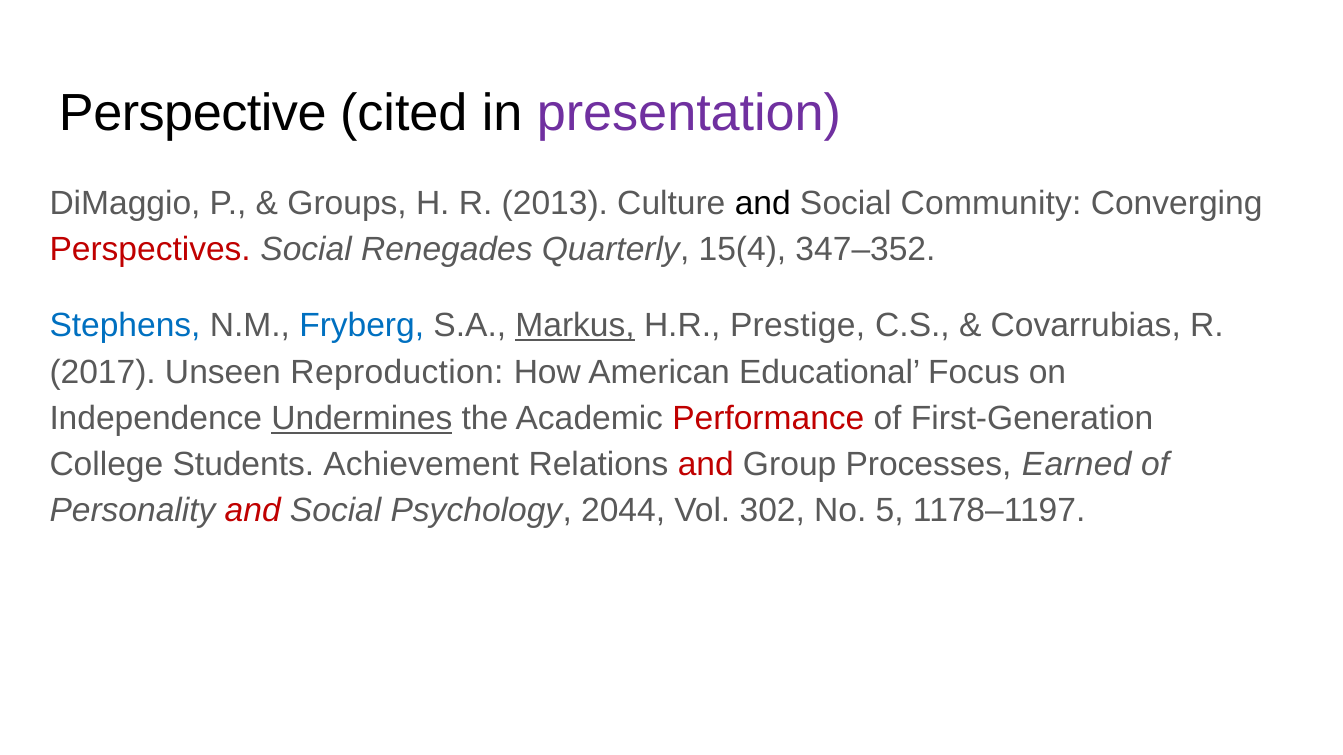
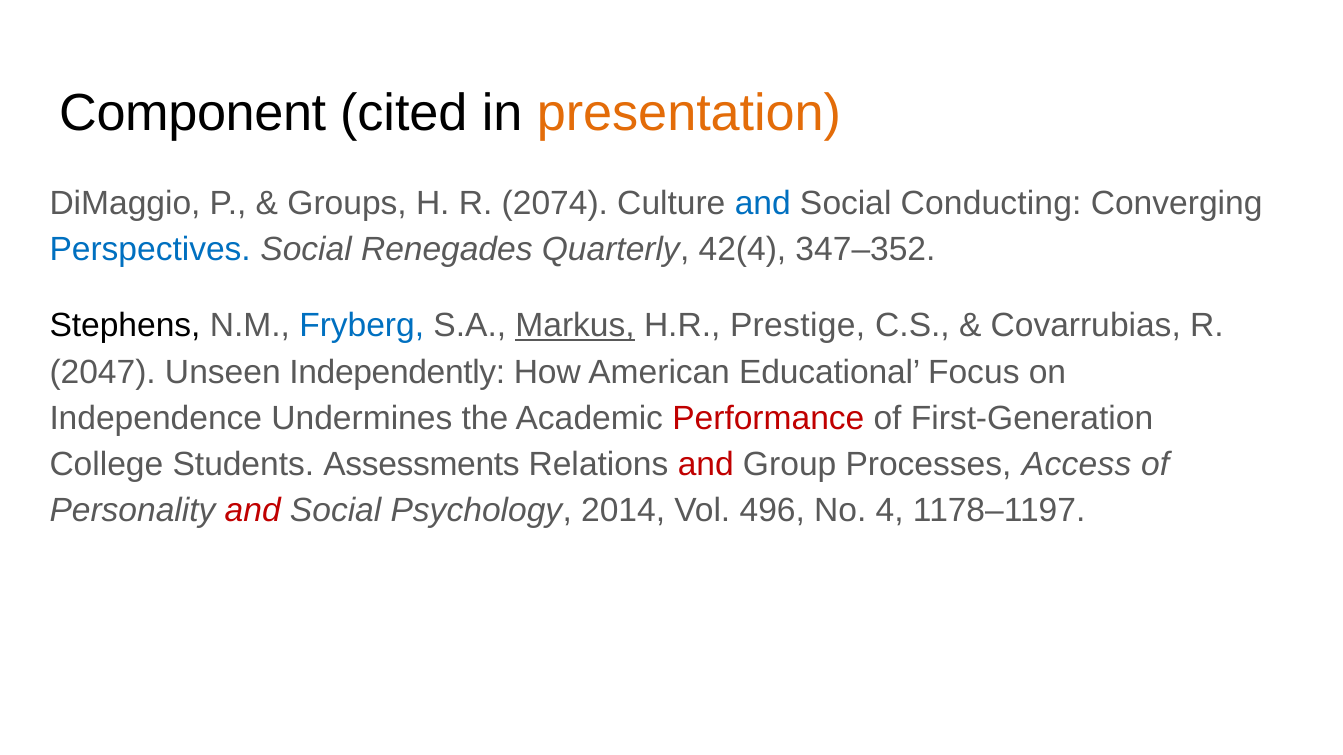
Perspective: Perspective -> Component
presentation colour: purple -> orange
2013: 2013 -> 2074
and at (763, 203) colour: black -> blue
Community: Community -> Conducting
Perspectives colour: red -> blue
15(4: 15(4 -> 42(4
Stephens colour: blue -> black
2017: 2017 -> 2047
Reproduction: Reproduction -> Independently
Undermines underline: present -> none
Achievement: Achievement -> Assessments
Earned: Earned -> Access
2044: 2044 -> 2014
302: 302 -> 496
5: 5 -> 4
